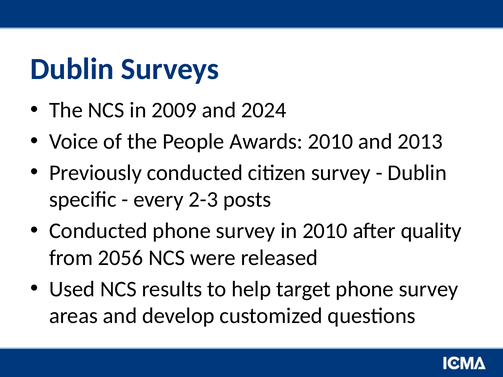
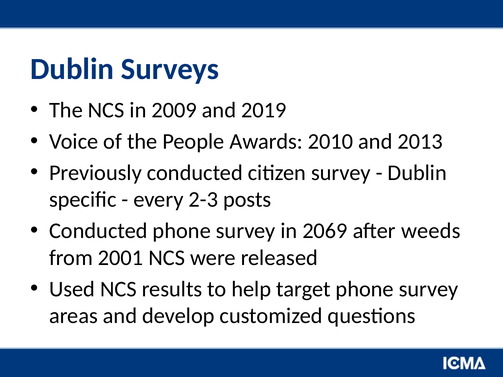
2024: 2024 -> 2019
in 2010: 2010 -> 2069
quality: quality -> weeds
2056: 2056 -> 2001
